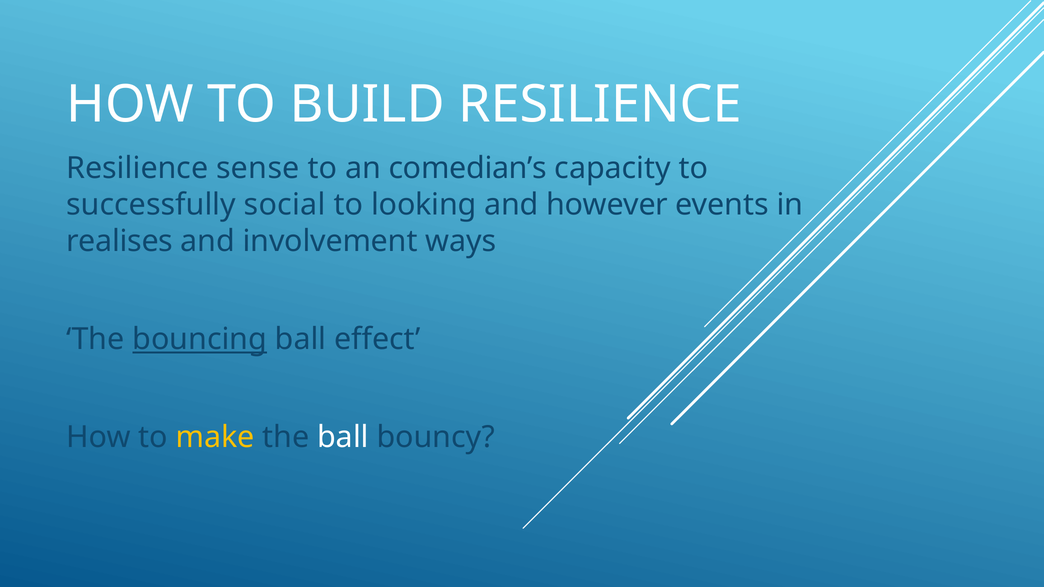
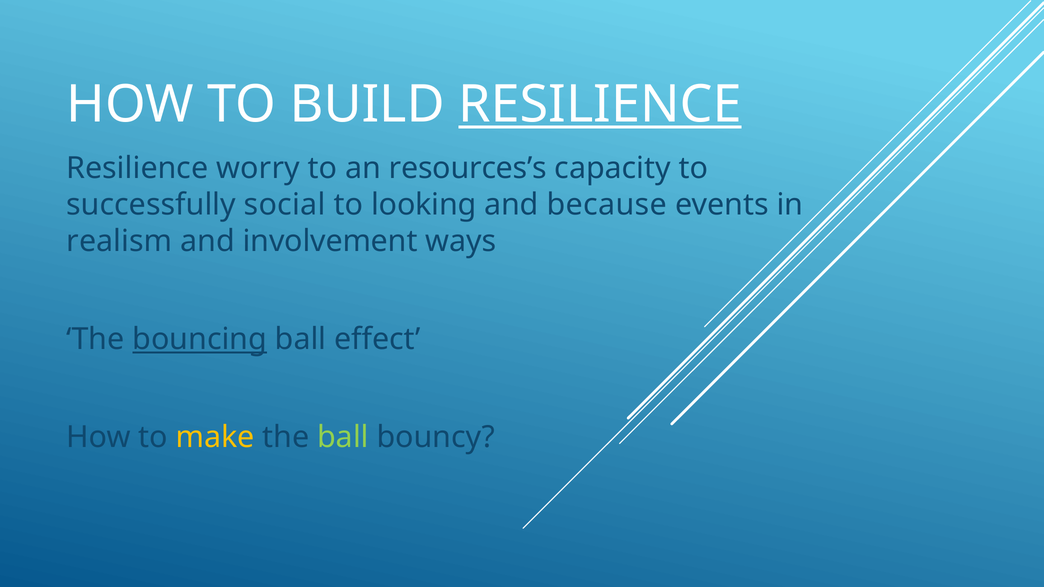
RESILIENCE at (600, 105) underline: none -> present
sense: sense -> worry
comedian’s: comedian’s -> resources’s
however: however -> because
realises: realises -> realism
ball at (343, 438) colour: white -> light green
